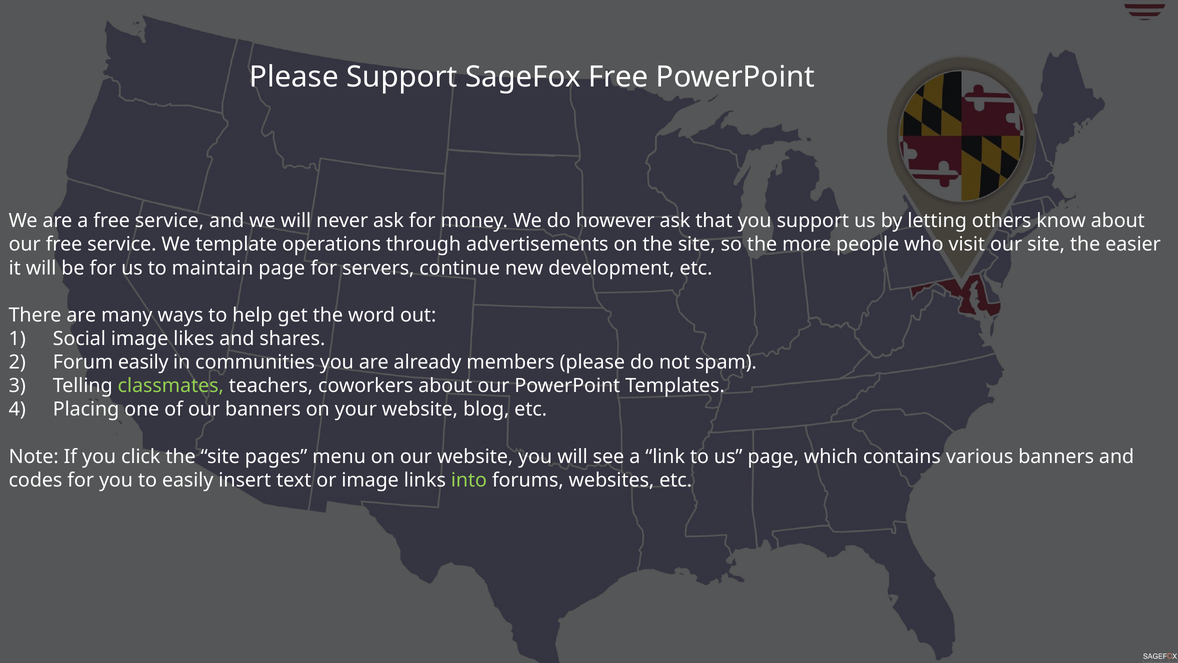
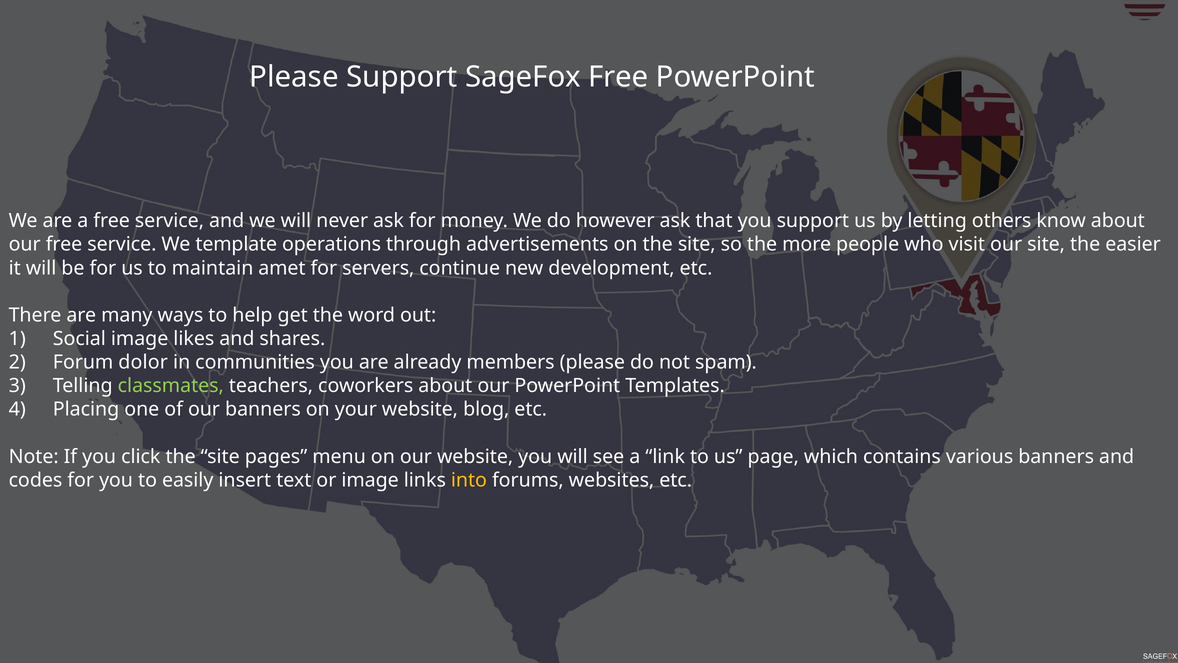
maintain page: page -> amet
Forum easily: easily -> dolor
into colour: light green -> yellow
